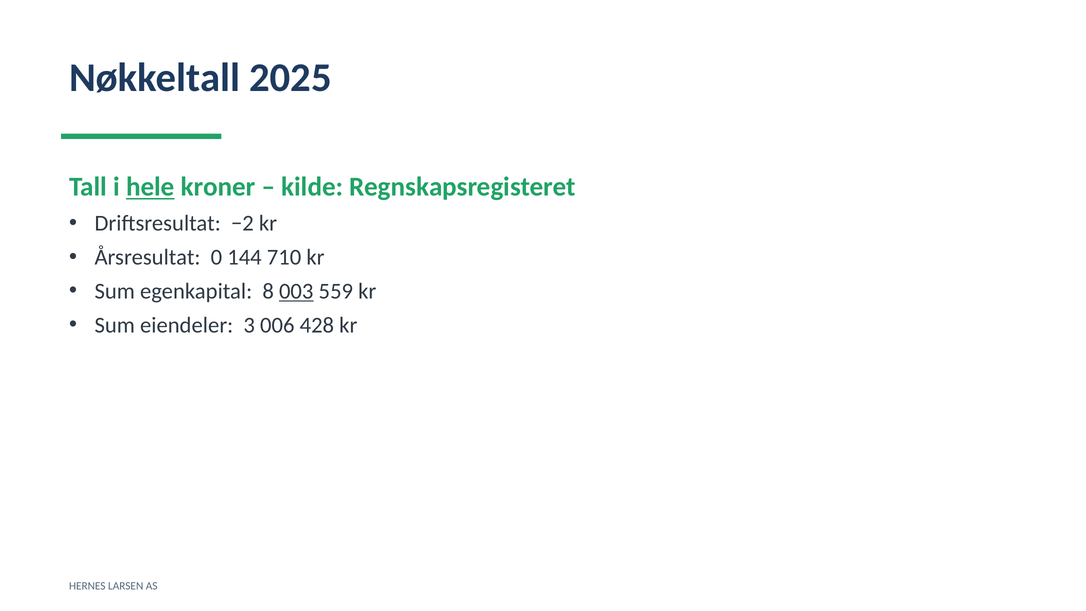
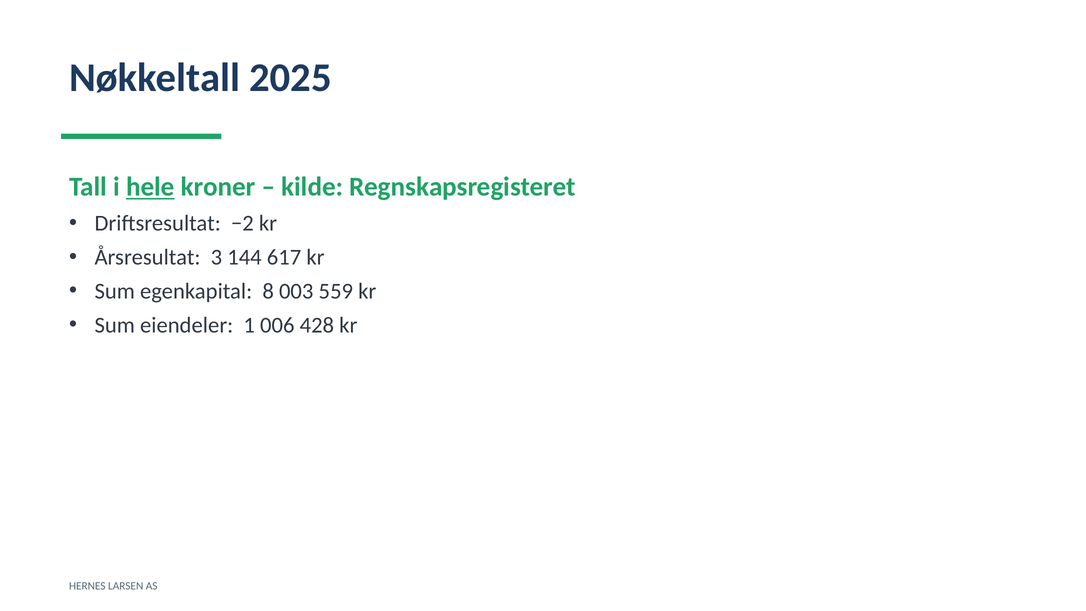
0: 0 -> 3
710: 710 -> 617
003 underline: present -> none
3: 3 -> 1
